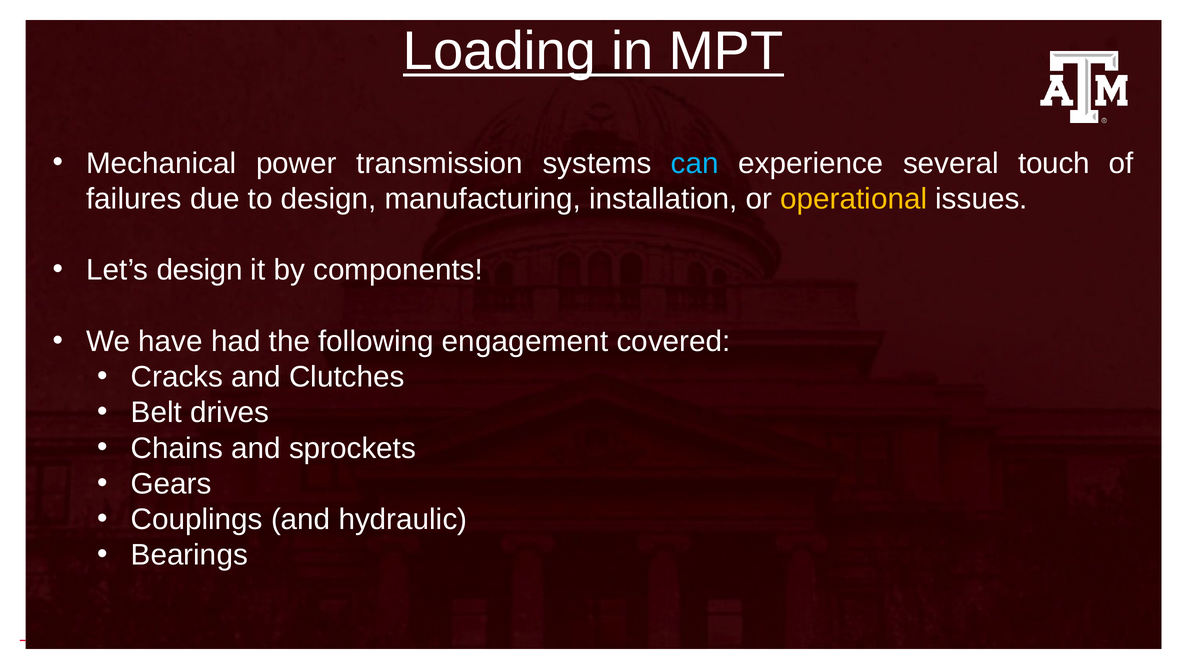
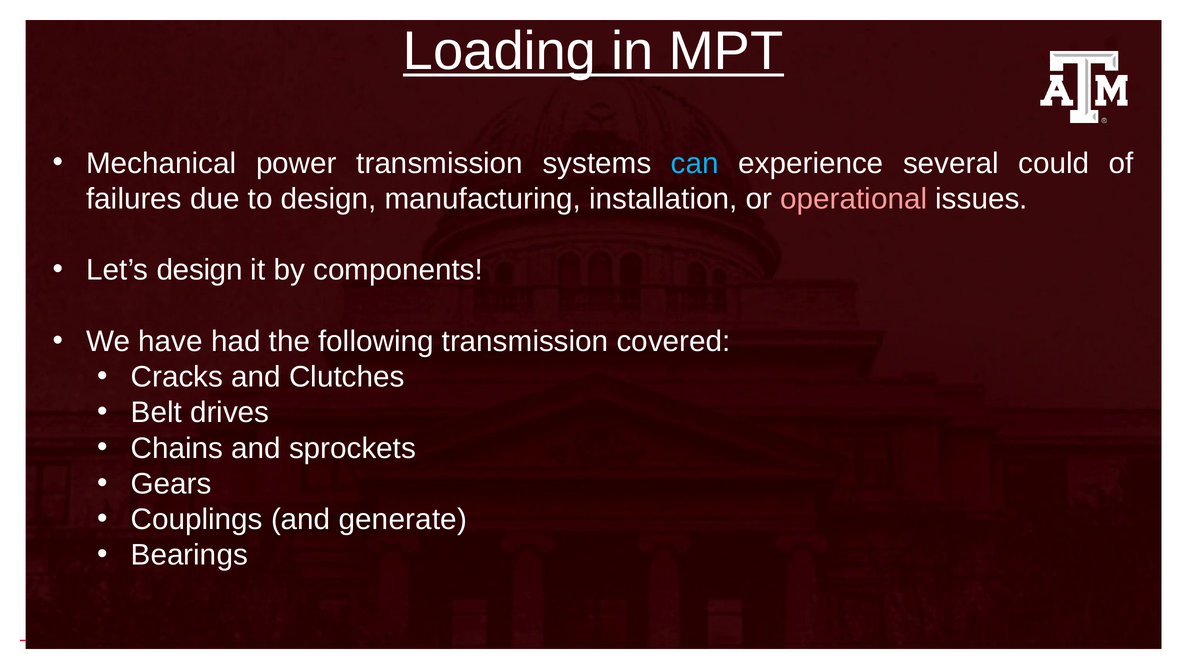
touch: touch -> could
operational colour: yellow -> pink
following engagement: engagement -> transmission
hydraulic: hydraulic -> generate
